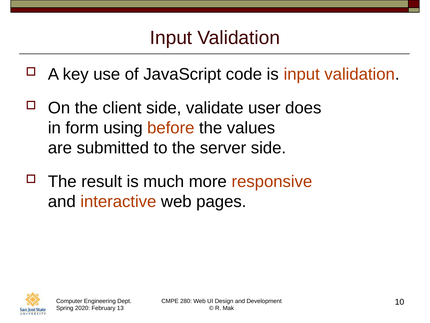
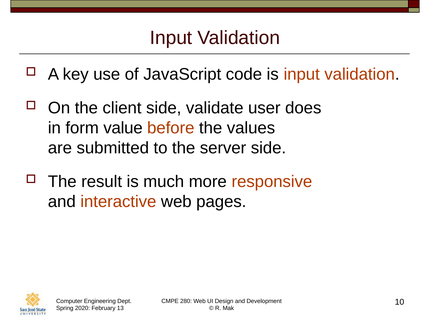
using: using -> value
